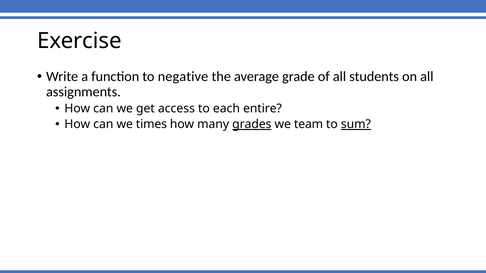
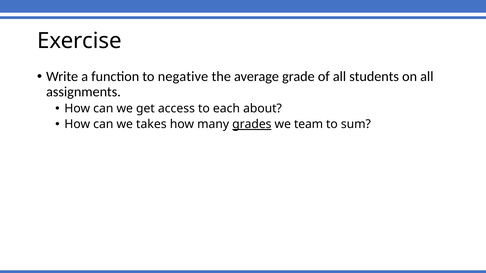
entire: entire -> about
times: times -> takes
sum underline: present -> none
